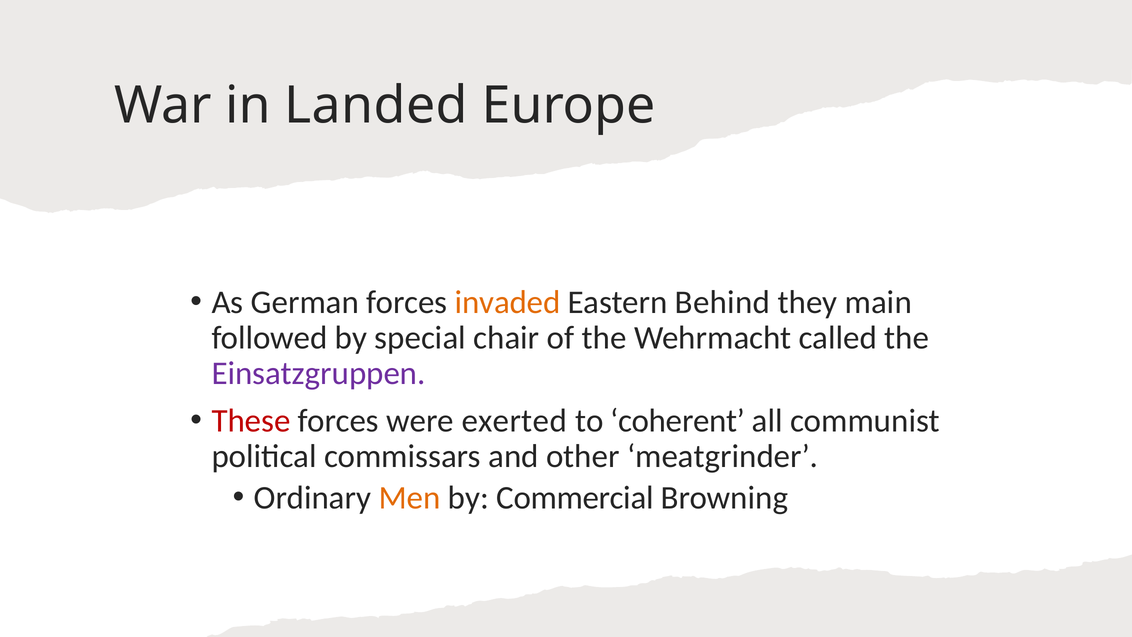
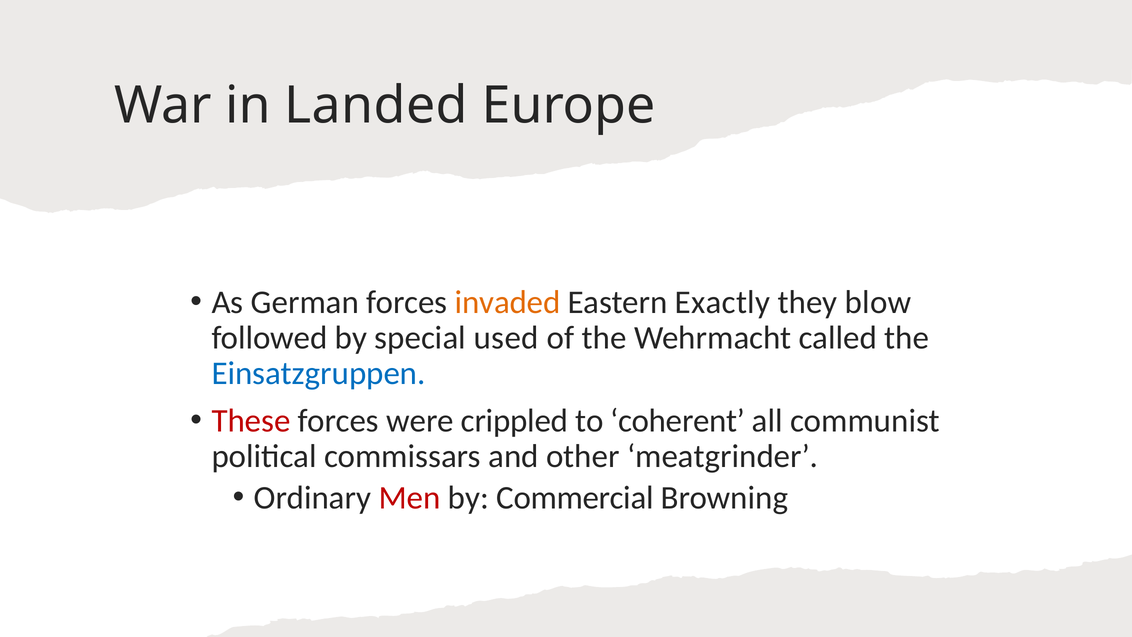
Behind: Behind -> Exactly
main: main -> blow
chair: chair -> used
Einsatzgruppen colour: purple -> blue
exerted: exerted -> crippled
Men colour: orange -> red
